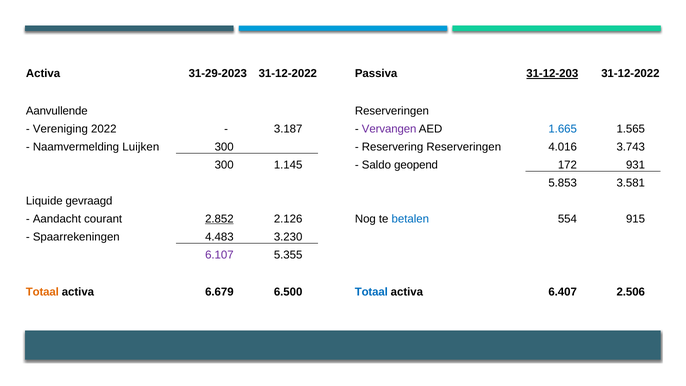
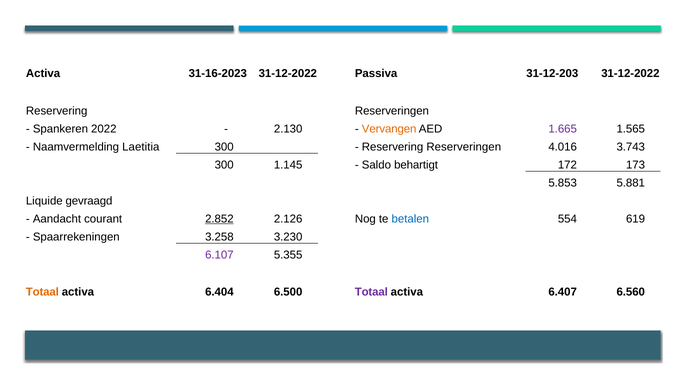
31-29-2023: 31-29-2023 -> 31-16-2023
31-12-203 underline: present -> none
Aanvullende at (57, 111): Aanvullende -> Reservering
Vereniging: Vereniging -> Spankeren
3.187: 3.187 -> 2.130
Vervangen colour: purple -> orange
1.665 colour: blue -> purple
Luijken: Luijken -> Laetitia
geopend: geopend -> behartigt
931: 931 -> 173
3.581: 3.581 -> 5.881
915: 915 -> 619
4.483: 4.483 -> 3.258
6.679: 6.679 -> 6.404
Totaal at (371, 292) colour: blue -> purple
2.506: 2.506 -> 6.560
